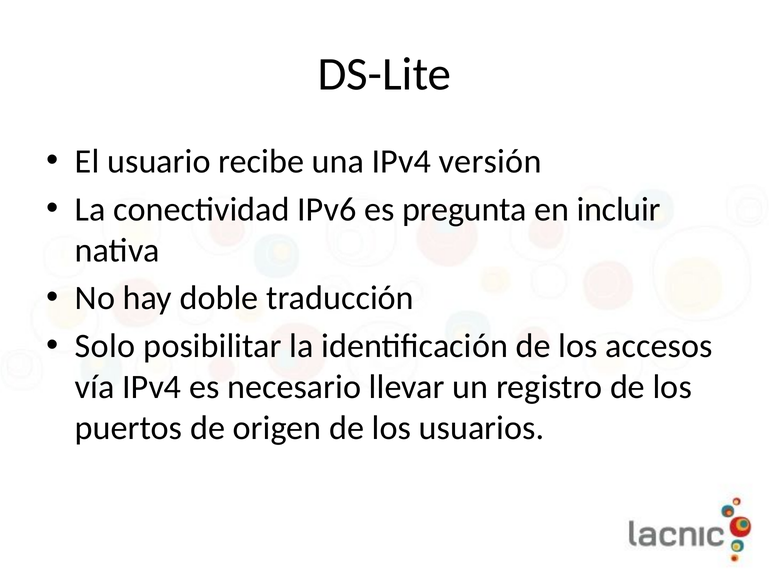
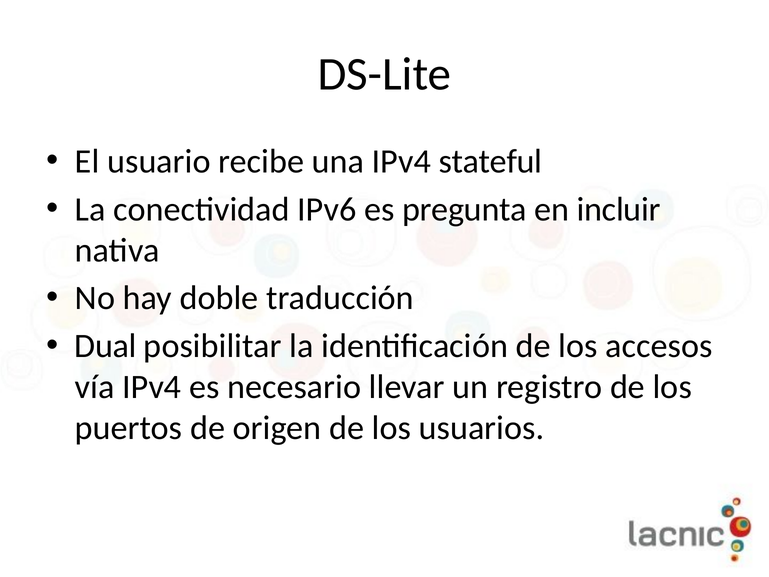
versión: versión -> stateful
Solo: Solo -> Dual
